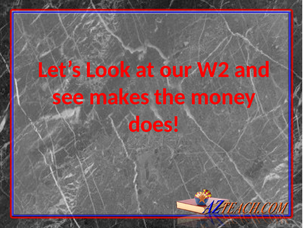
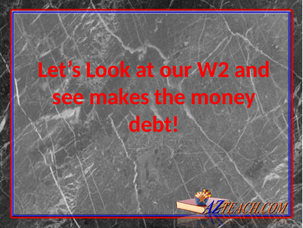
does: does -> debt
